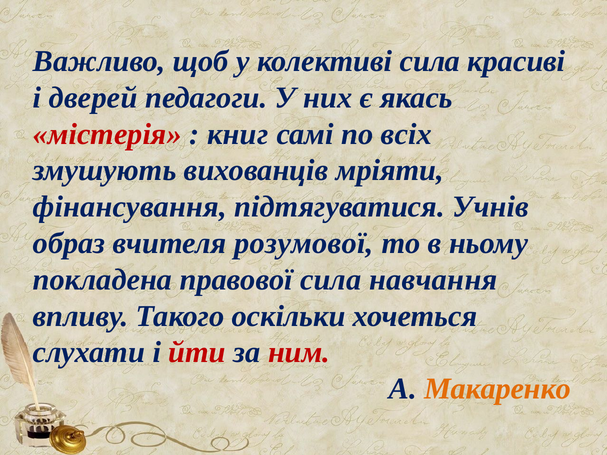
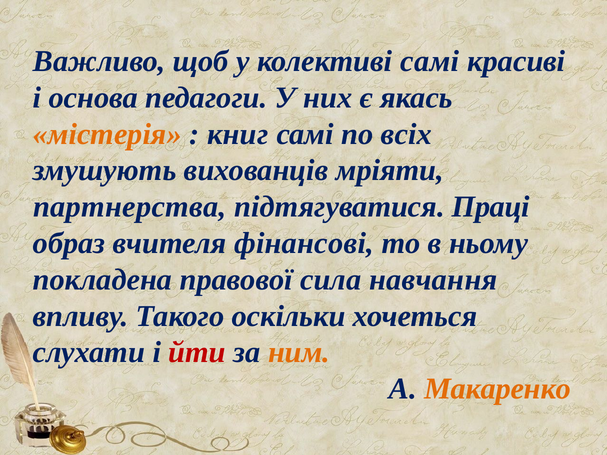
колективі сила: сила -> самі
дверей: дверей -> основа
містерія colour: red -> orange
фінансування: фінансування -> партнерства
Учнів: Учнів -> Праці
розумової: розумової -> фінансові
ним colour: red -> orange
